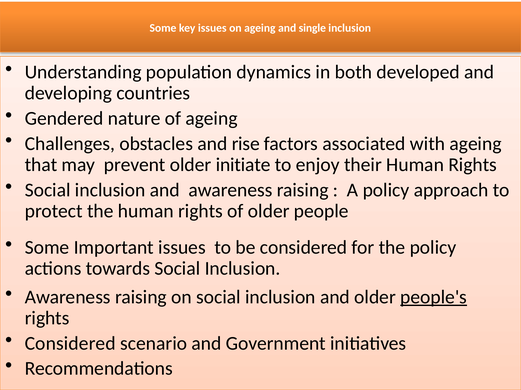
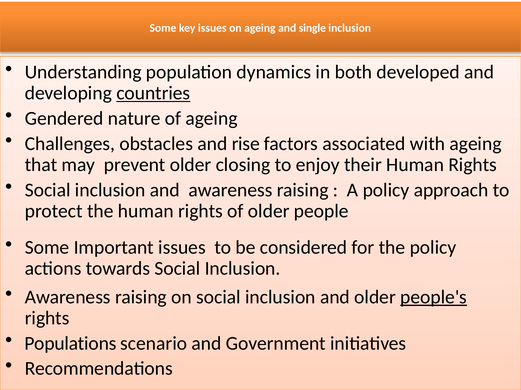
countries underline: none -> present
initiate: initiate -> closing
Considered at (70, 344): Considered -> Populations
